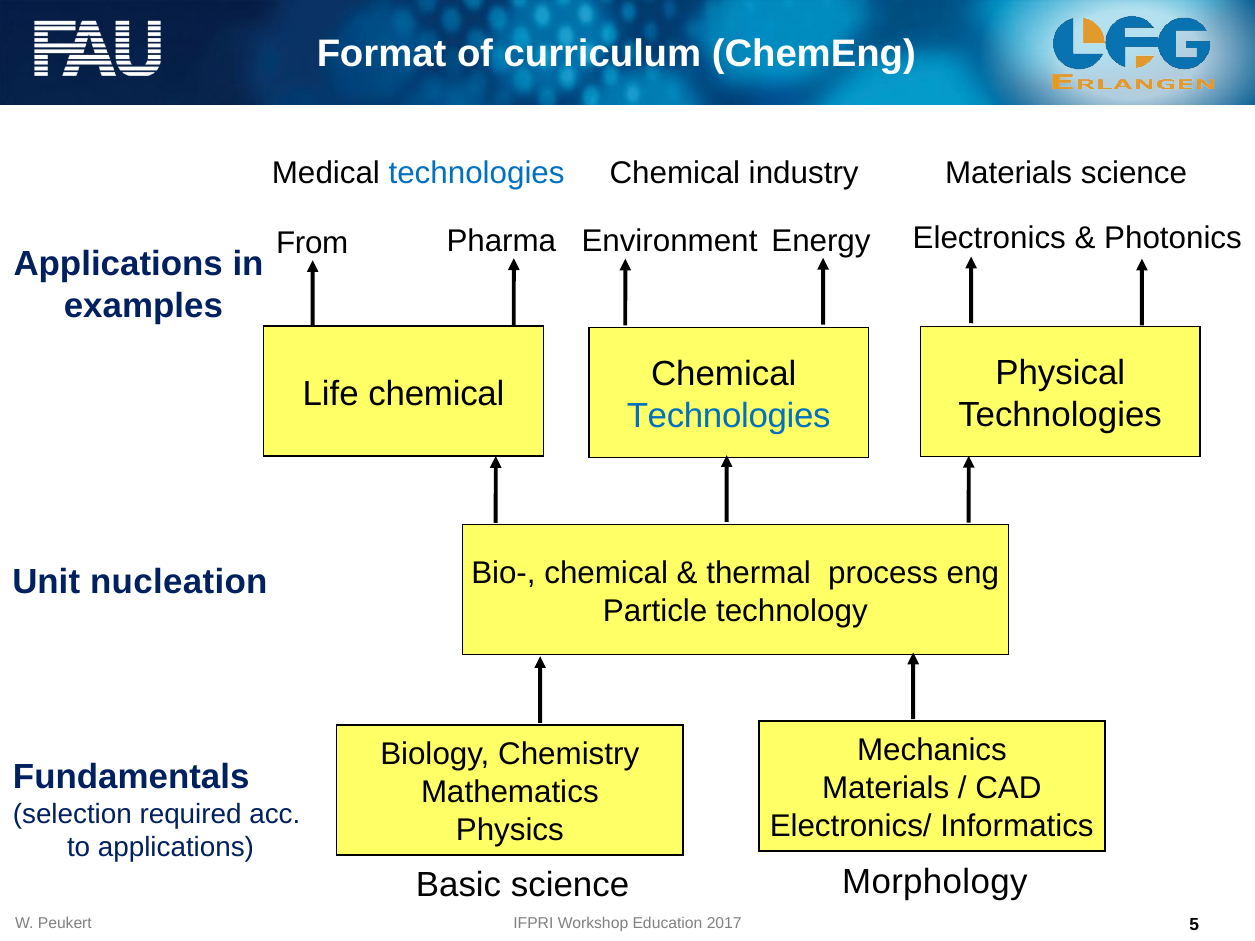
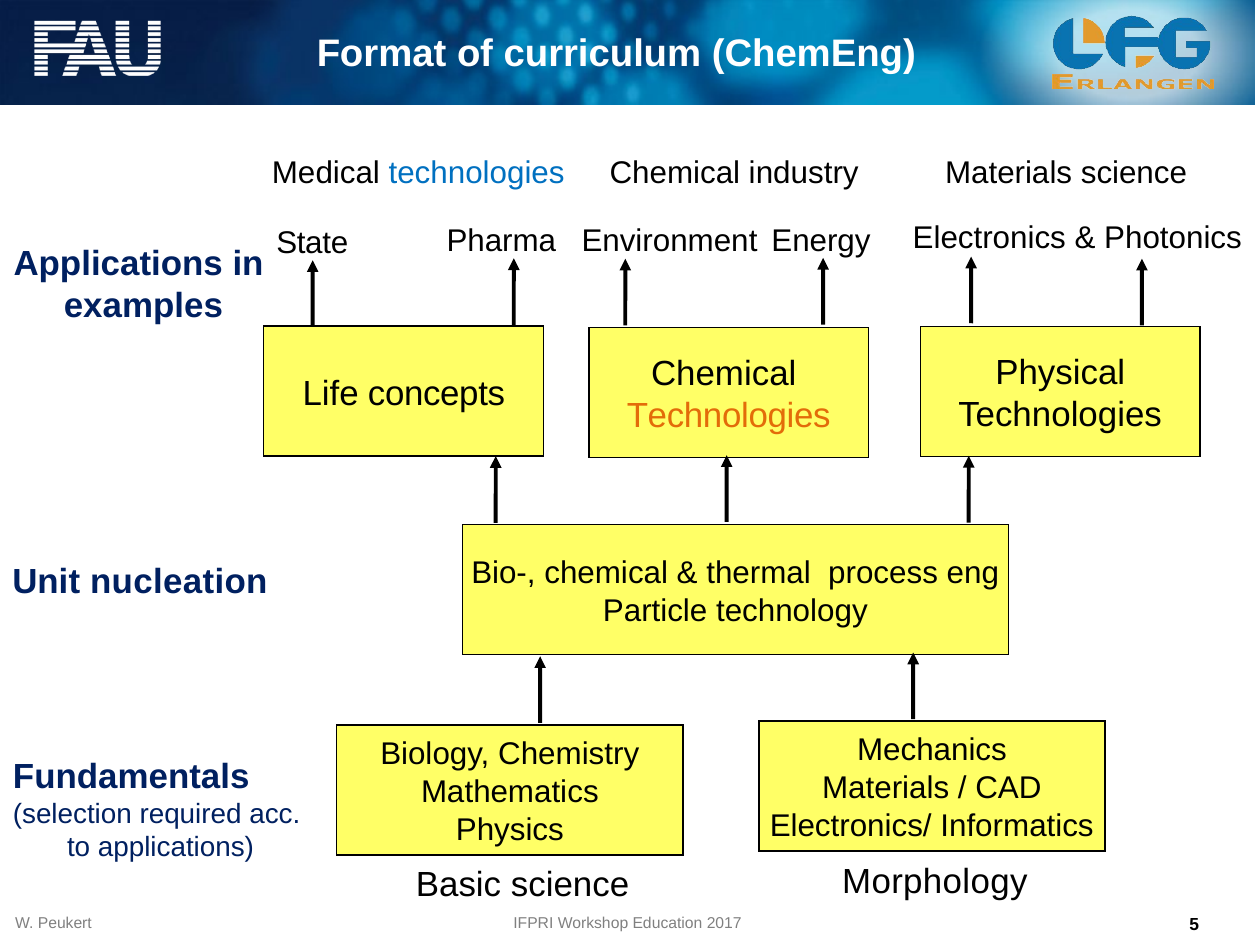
From: From -> State
Life chemical: chemical -> concepts
Technologies at (729, 416) colour: blue -> orange
